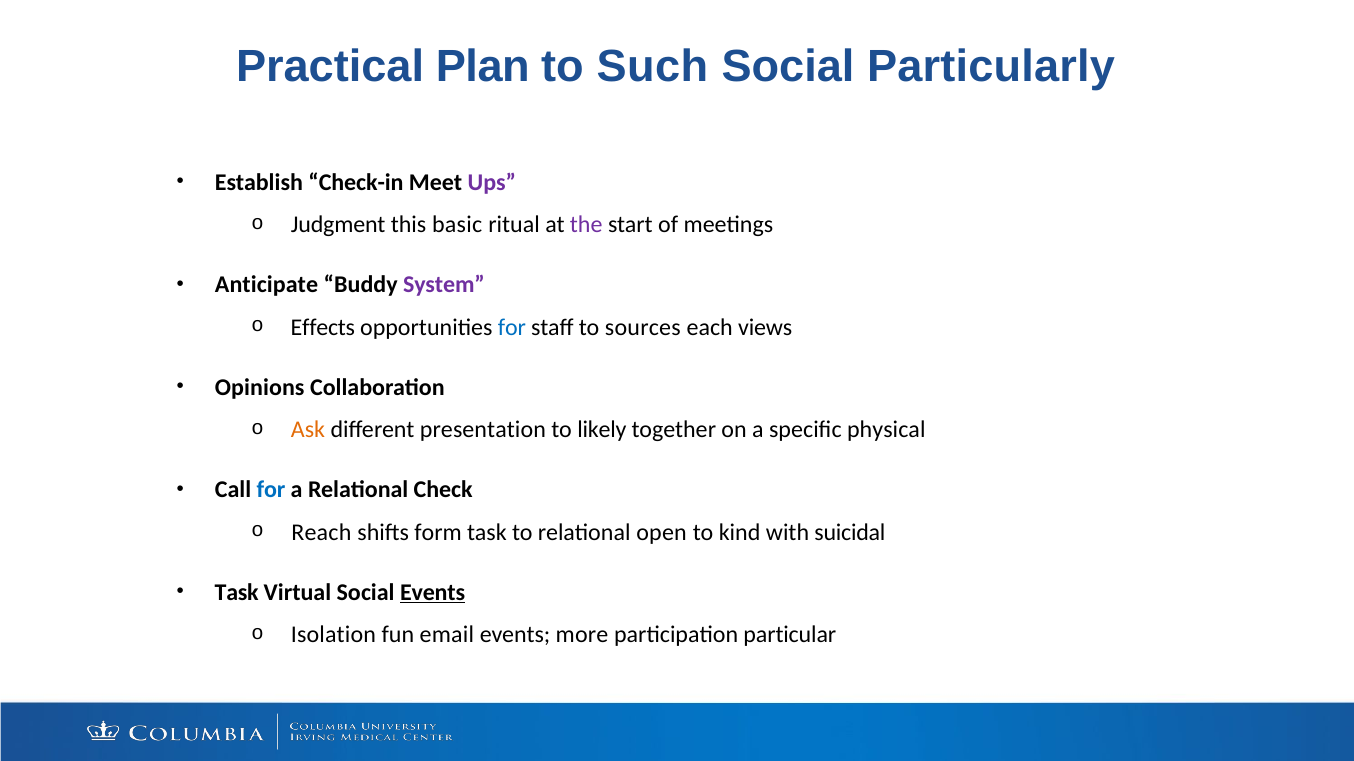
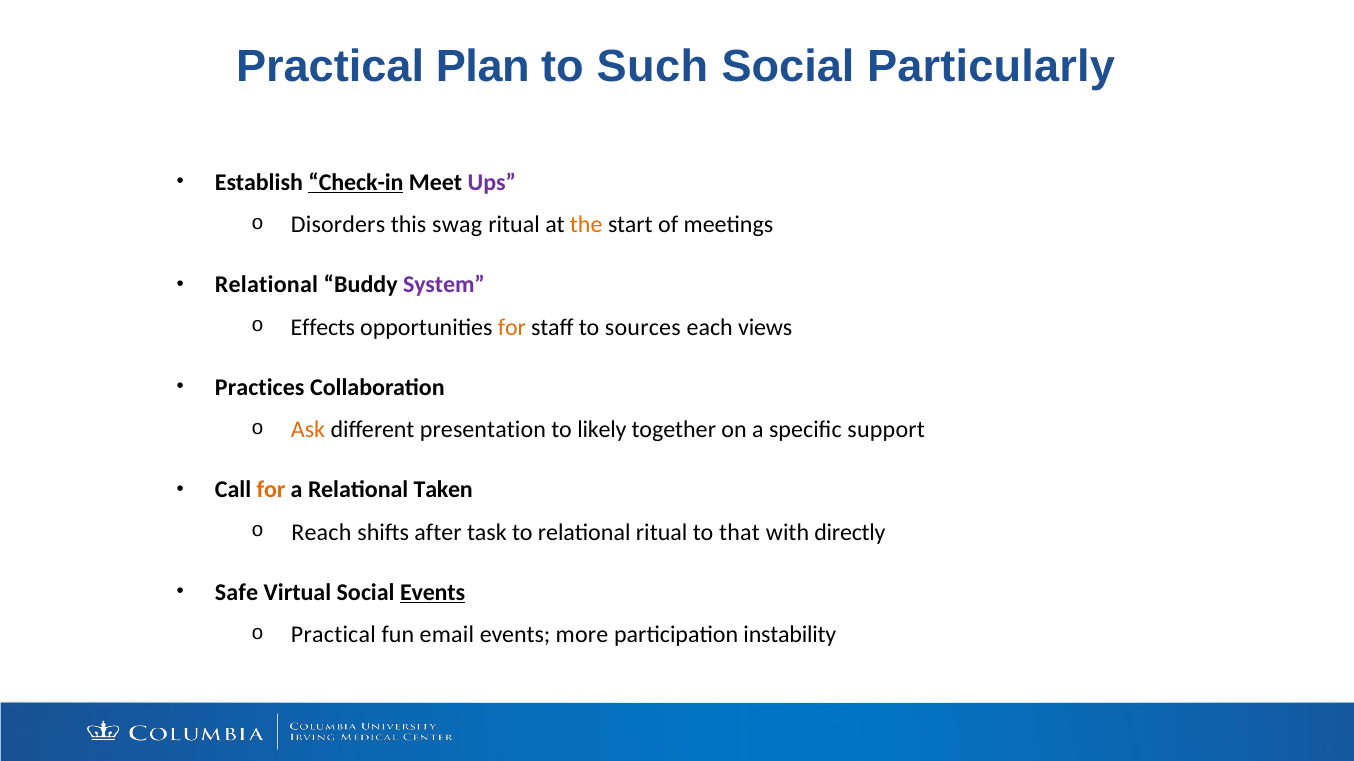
Check-in underline: none -> present
Judgment: Judgment -> Disorders
basic: basic -> swag
the colour: purple -> orange
Anticipate at (267, 285): Anticipate -> Relational
for at (512, 328) colour: blue -> orange
Opinions: Opinions -> Practices
physical: physical -> support
for at (271, 490) colour: blue -> orange
Check: Check -> Taken
form: form -> after
relational open: open -> ritual
kind: kind -> that
suicidal: suicidal -> directly
Task at (237, 593): Task -> Safe
Isolation at (333, 635): Isolation -> Practical
particular: particular -> instability
